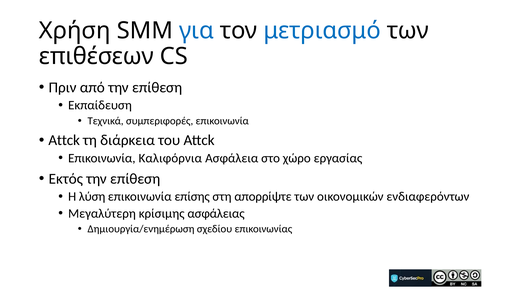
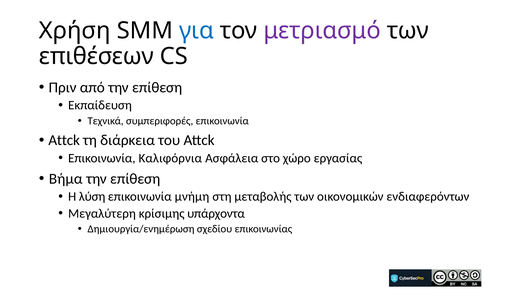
μετριασμό colour: blue -> purple
Εκτός: Εκτός -> Βήμα
επίσης: επίσης -> μνήμη
απορρίψτε: απορρίψτε -> μεταβολής
ασφάλειας: ασφάλειας -> υπάρχοντα
